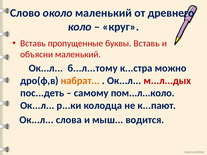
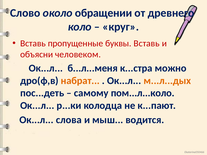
около маленький: маленький -> обращении
объясни маленький: маленький -> человеком
б...л...тому: б...л...тому -> б...л...меня
м...л...дых colour: red -> orange
